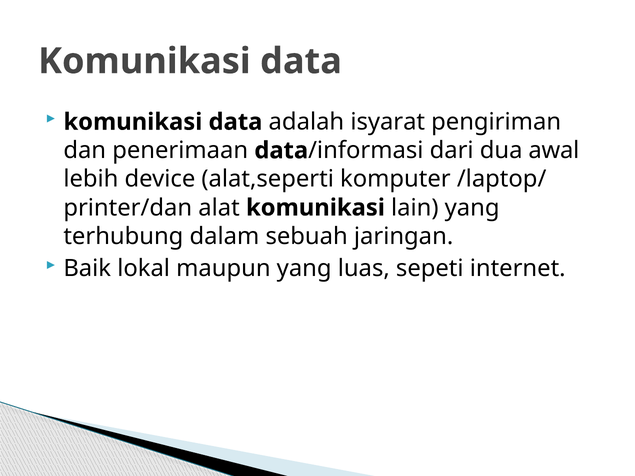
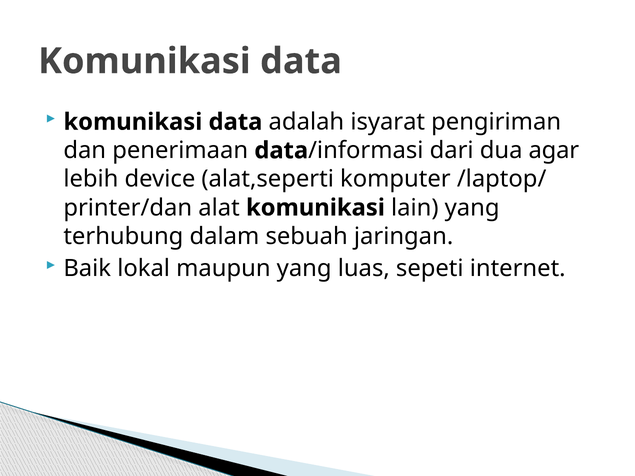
awal: awal -> agar
